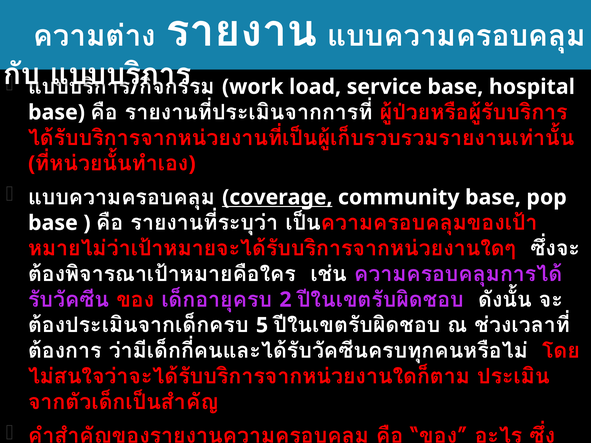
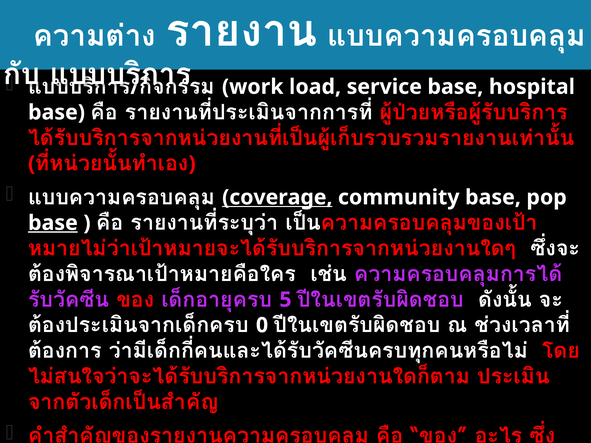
base at (53, 223) underline: none -> present
2: 2 -> 5
5: 5 -> 0
